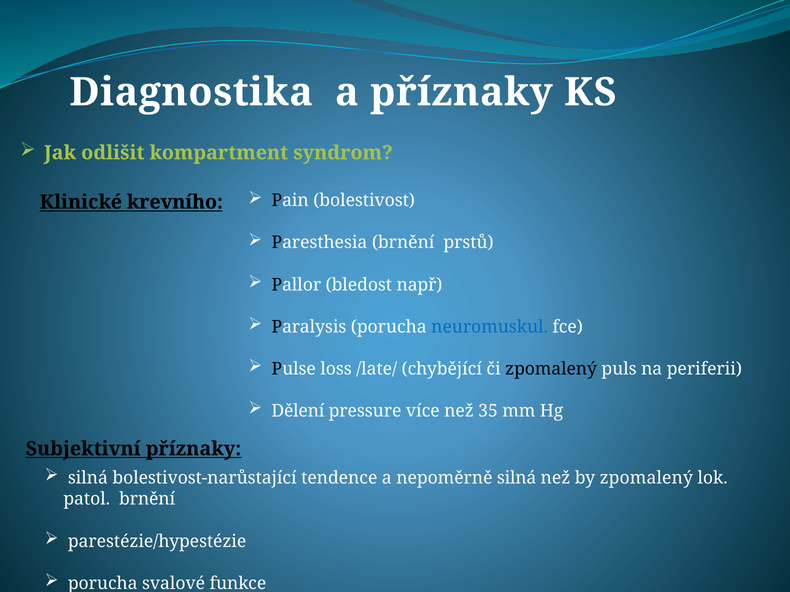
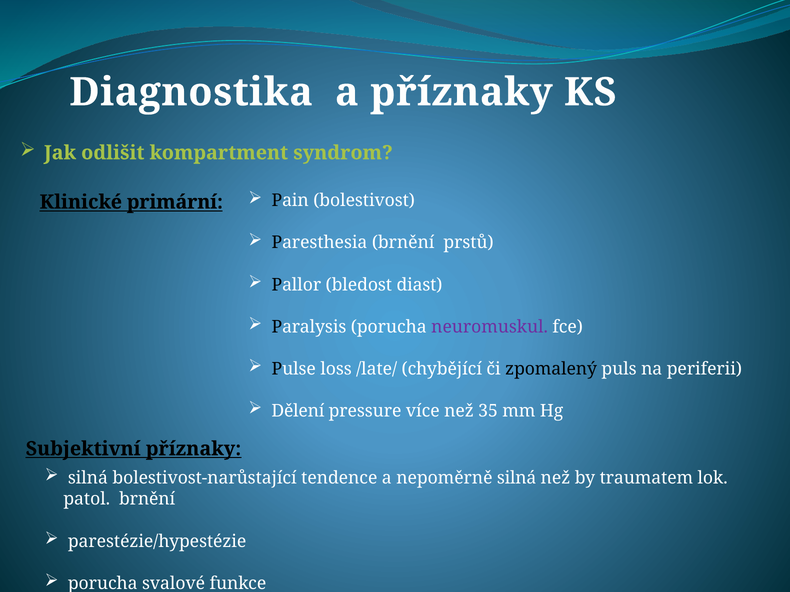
krevního: krevního -> primární
např: např -> diast
neuromuskul colour: blue -> purple
by zpomalený: zpomalený -> traumatem
